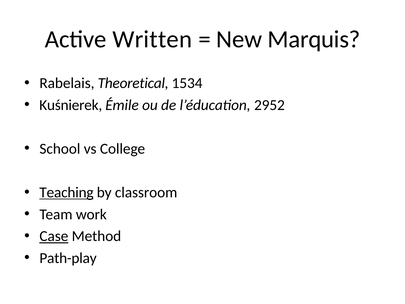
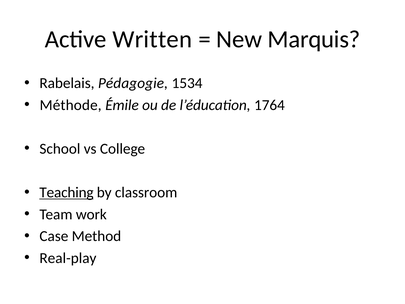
Theoretical: Theoretical -> Pédagogie
Kuśnierek: Kuśnierek -> Méthode
2952: 2952 -> 1764
Case underline: present -> none
Path-play: Path-play -> Real-play
